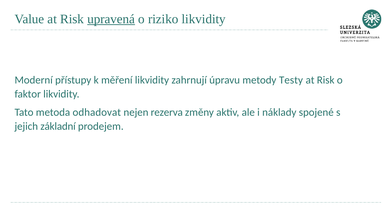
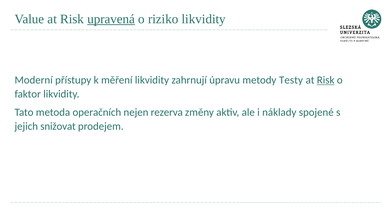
Risk at (326, 80) underline: none -> present
odhadovat: odhadovat -> operačních
základní: základní -> snižovat
